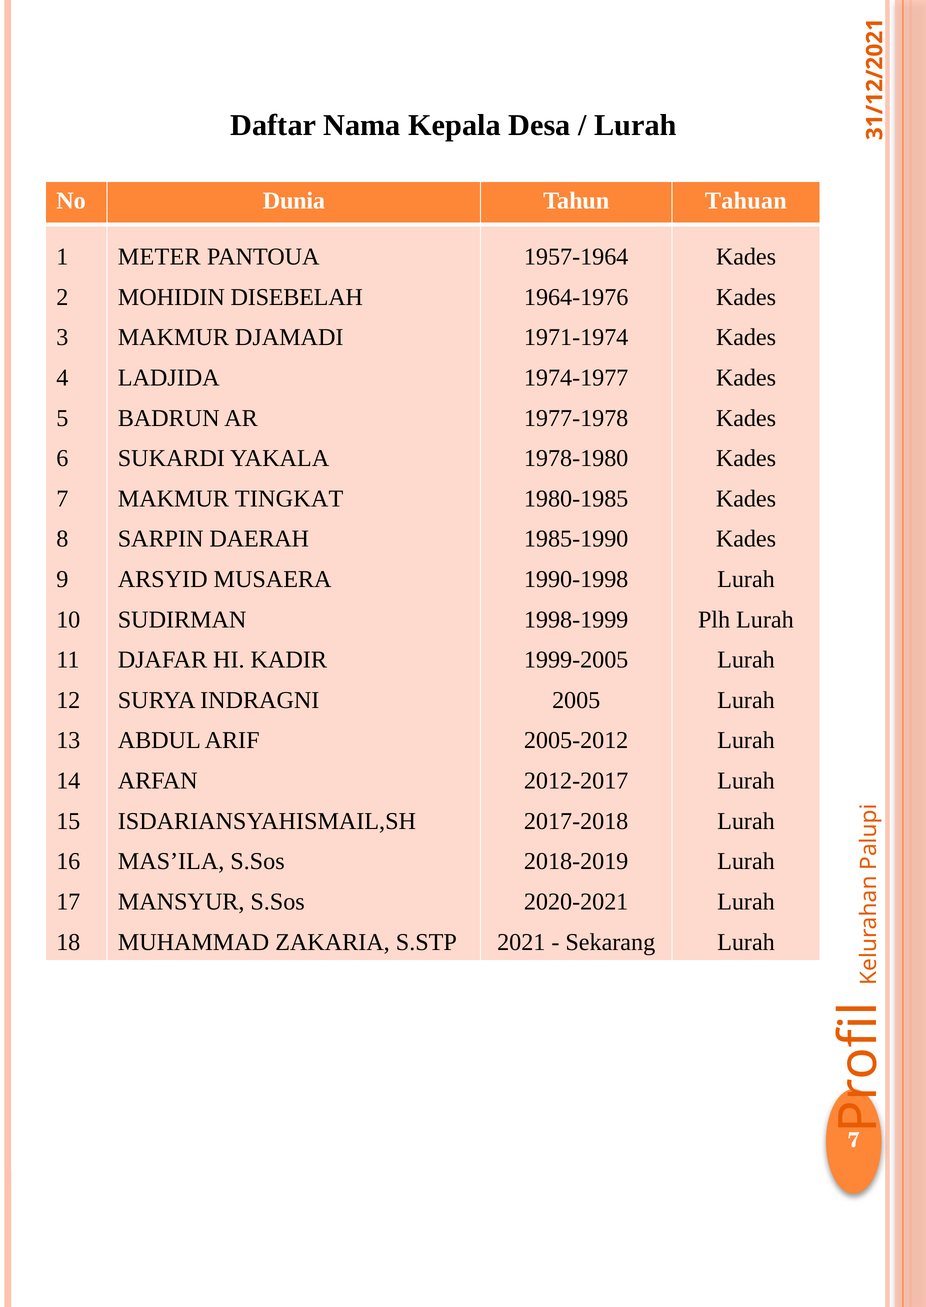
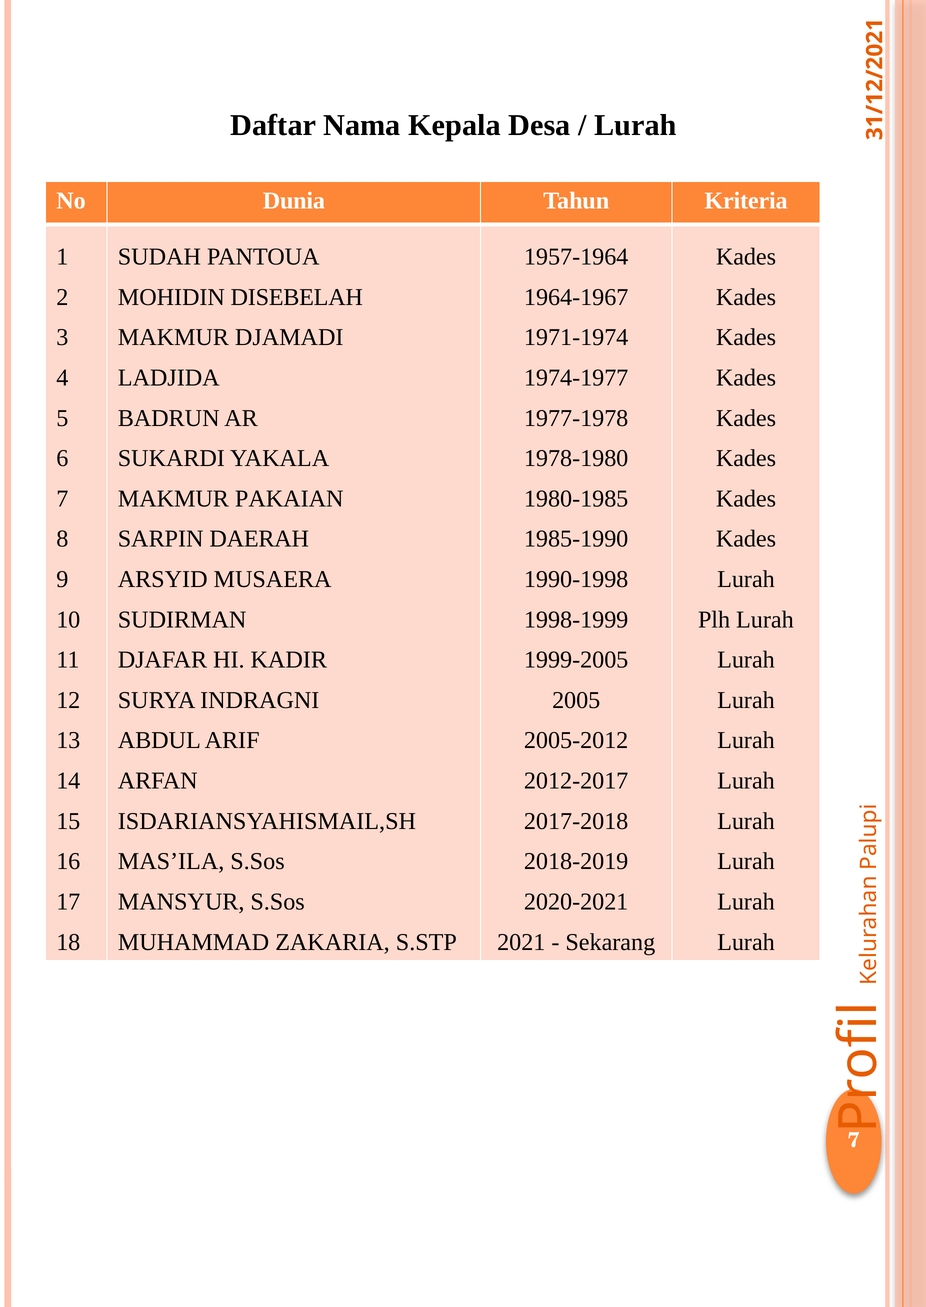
Tahuan: Tahuan -> Kriteria
METER: METER -> SUDAH
1964-1976: 1964-1976 -> 1964-1967
TINGKAT: TINGKAT -> PAKAIAN
